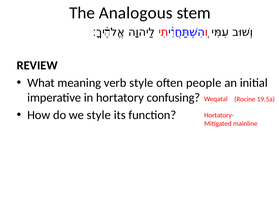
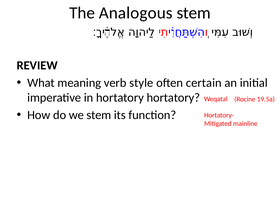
people: people -> certain
hortatory confusing: confusing -> hortatory
we style: style -> stem
